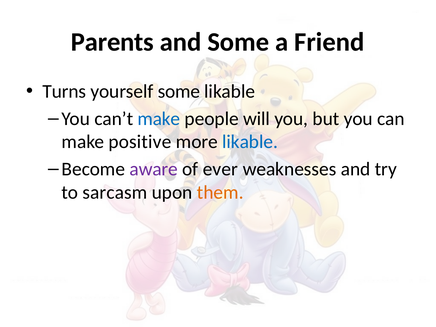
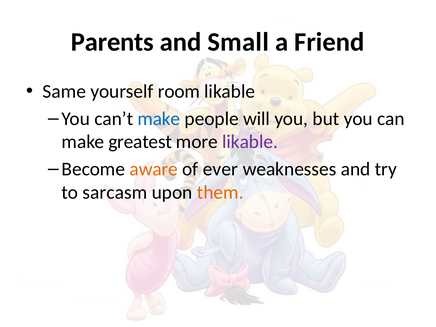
and Some: Some -> Small
Turns: Turns -> Same
yourself some: some -> room
positive: positive -> greatest
likable at (250, 142) colour: blue -> purple
aware colour: purple -> orange
